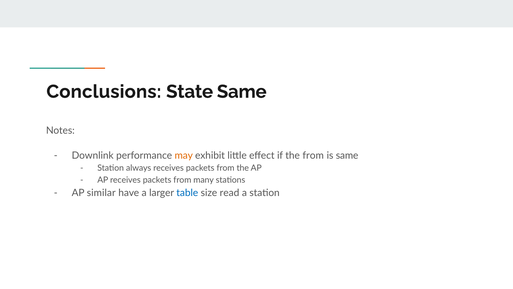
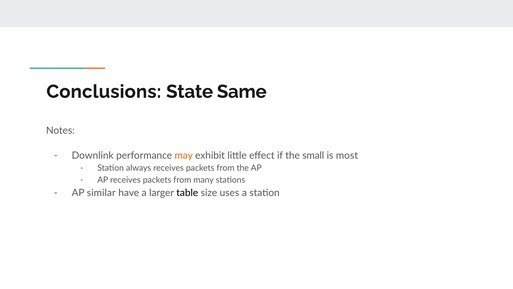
the from: from -> small
is same: same -> most
table colour: blue -> black
read: read -> uses
